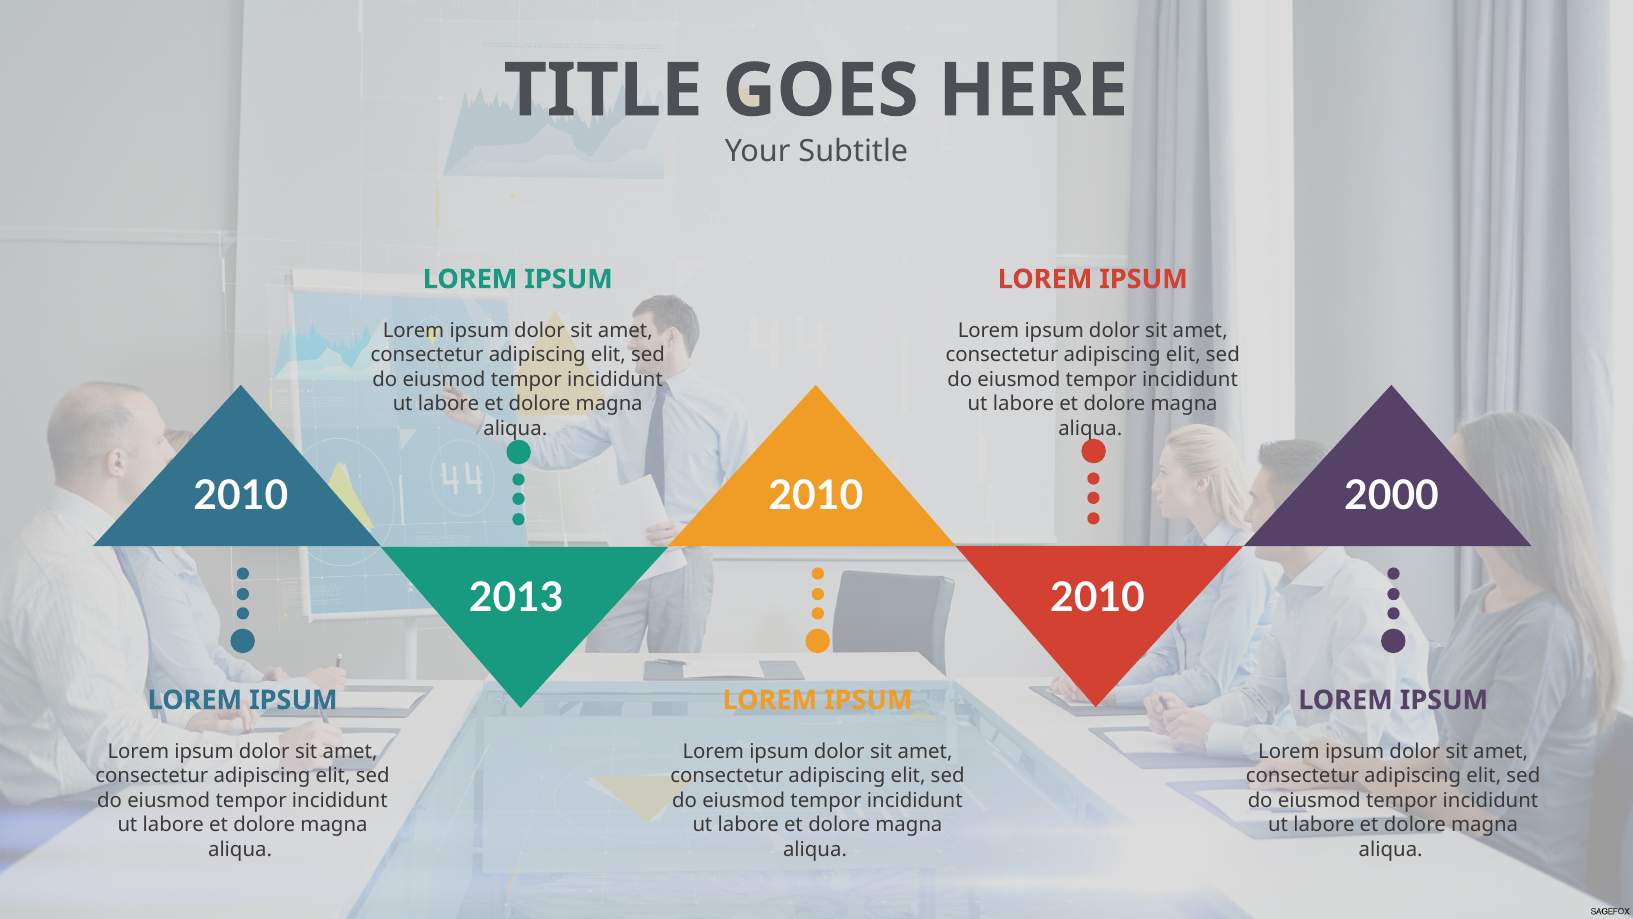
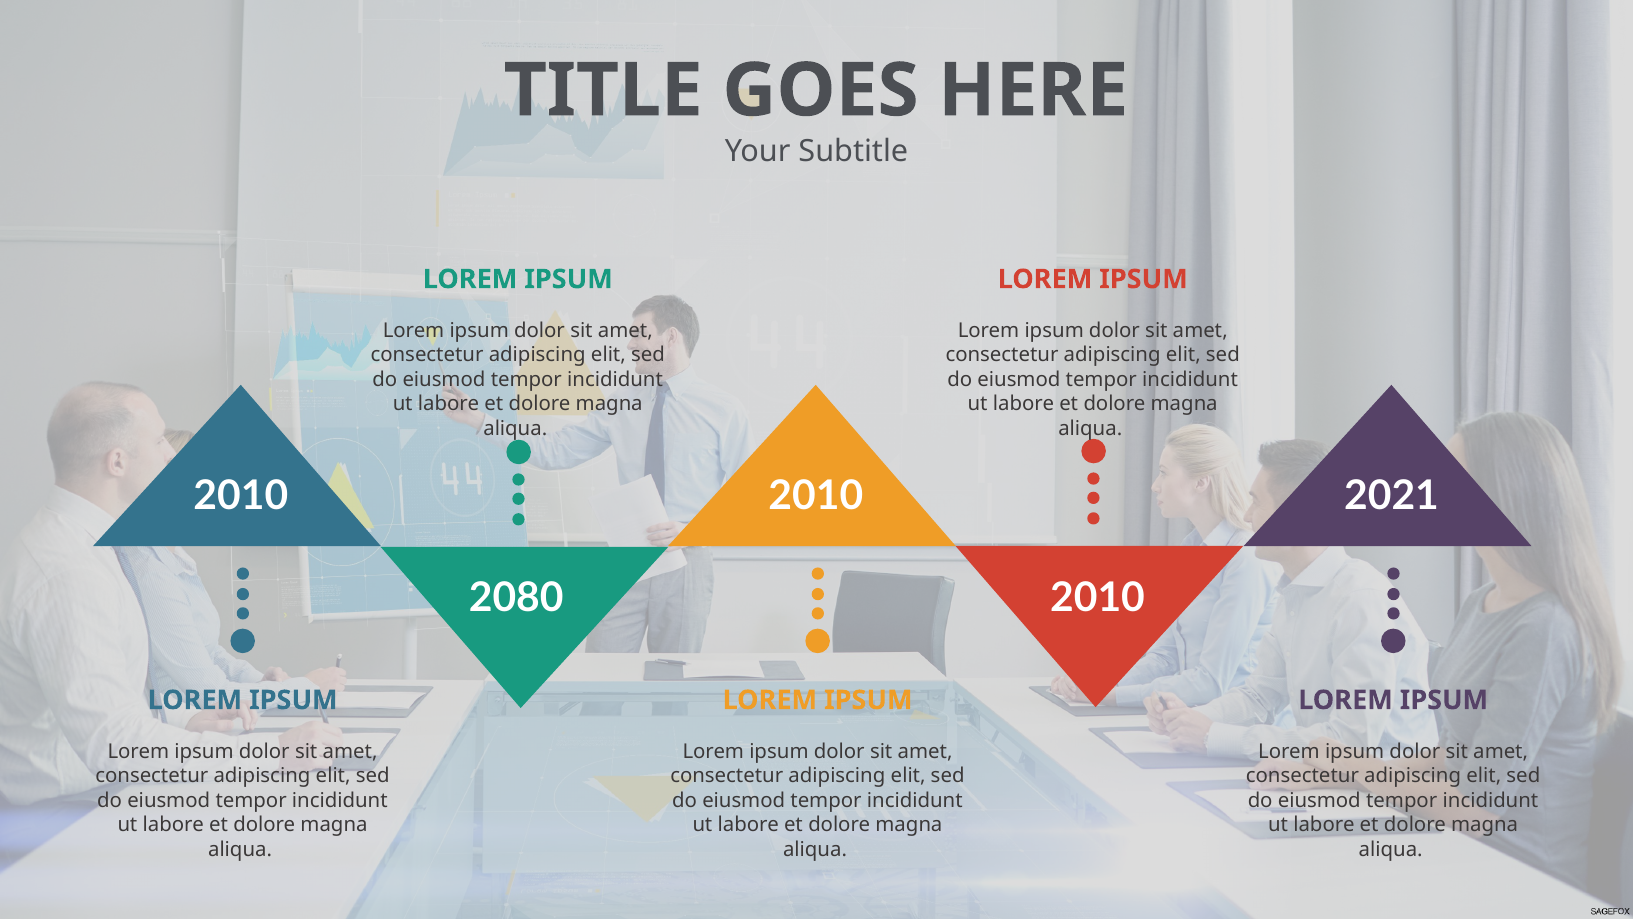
2000: 2000 -> 2021
2013: 2013 -> 2080
